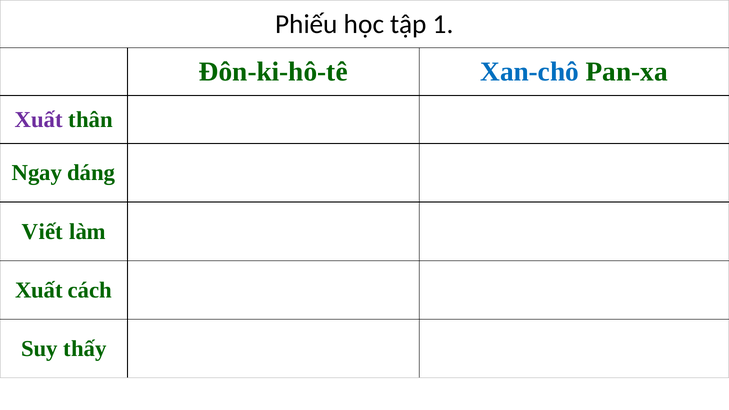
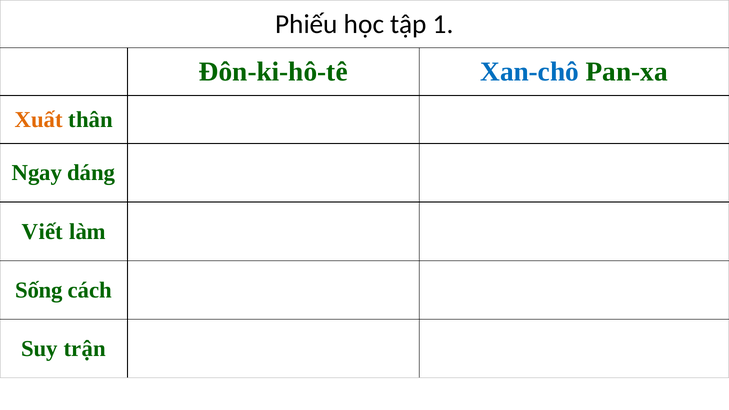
Xuất at (39, 120) colour: purple -> orange
Xuất at (39, 290): Xuất -> Sống
thấy: thấy -> trận
